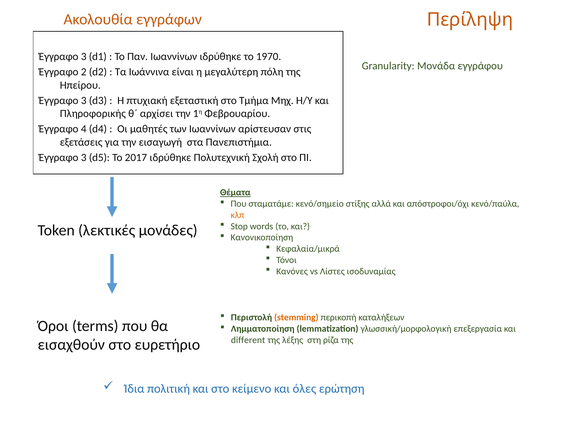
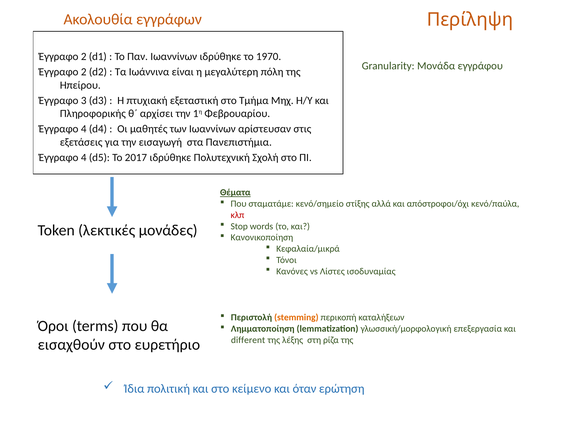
3 at (84, 57): 3 -> 2
3 at (84, 157): 3 -> 4
κλπ colour: orange -> red
όλες: όλες -> όταν
